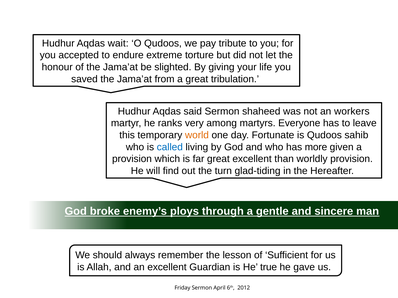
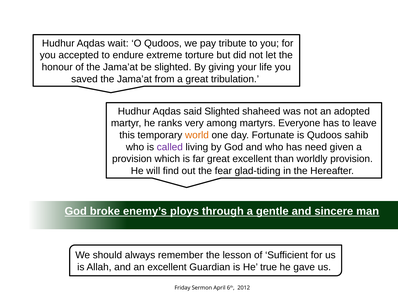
said Sermon: Sermon -> Slighted
workers: workers -> adopted
called colour: blue -> purple
more: more -> need
turn: turn -> fear
